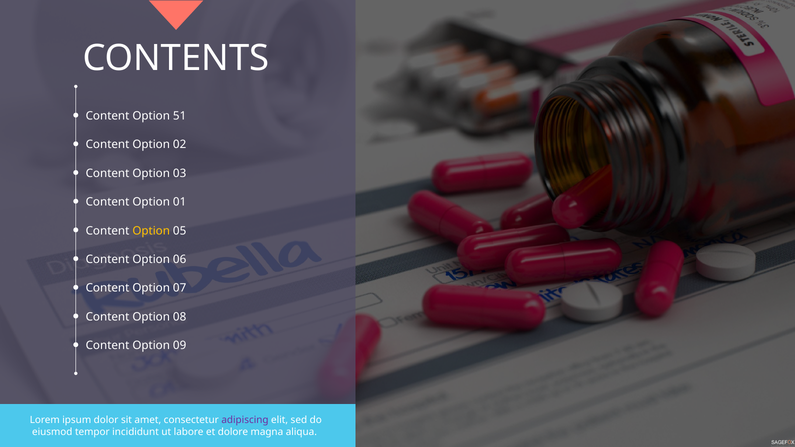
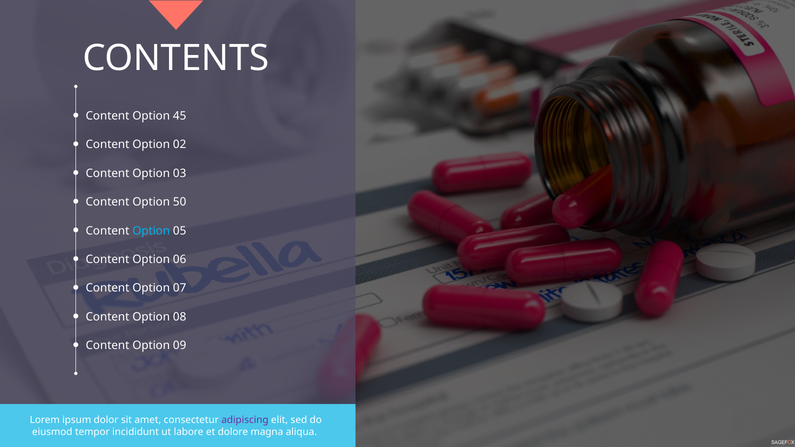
51: 51 -> 45
01: 01 -> 50
Option at (151, 231) colour: yellow -> light blue
